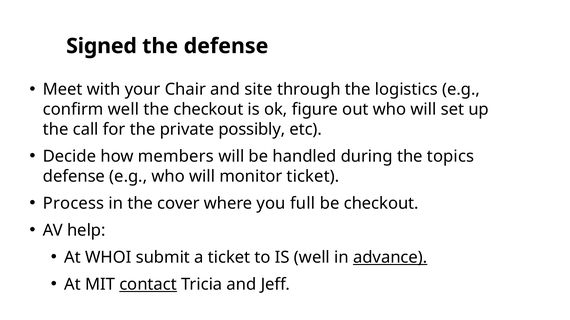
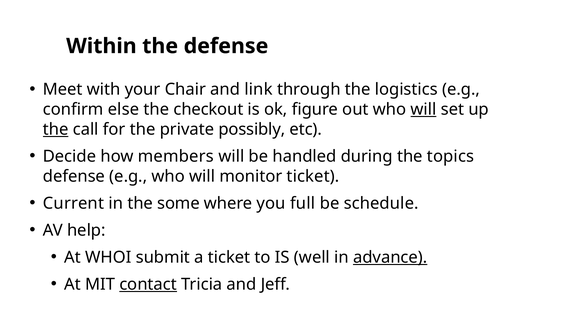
Signed: Signed -> Within
site: site -> link
confirm well: well -> else
will at (424, 110) underline: none -> present
the at (56, 130) underline: none -> present
Process: Process -> Current
cover: cover -> some
be checkout: checkout -> schedule
